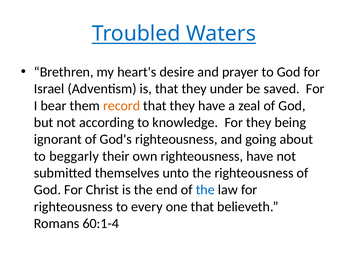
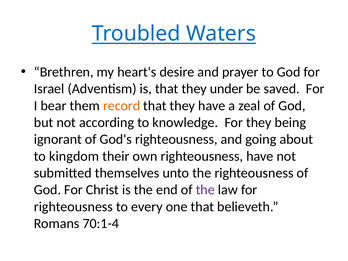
beggarly: beggarly -> kingdom
the at (205, 190) colour: blue -> purple
60:1-4: 60:1-4 -> 70:1-4
